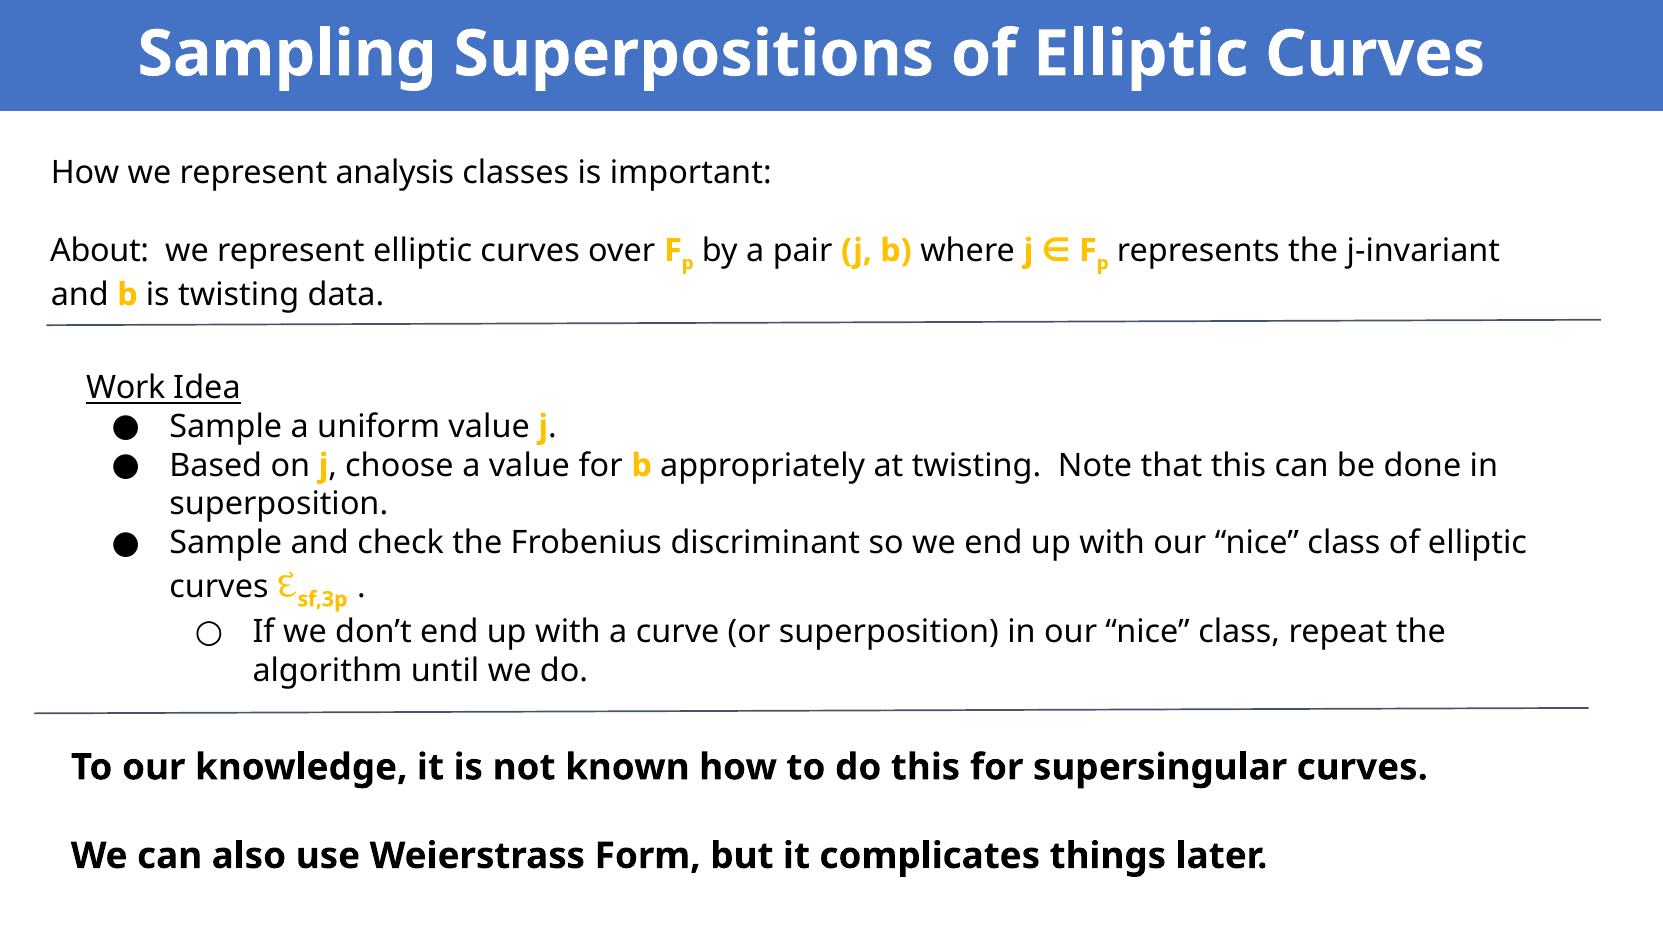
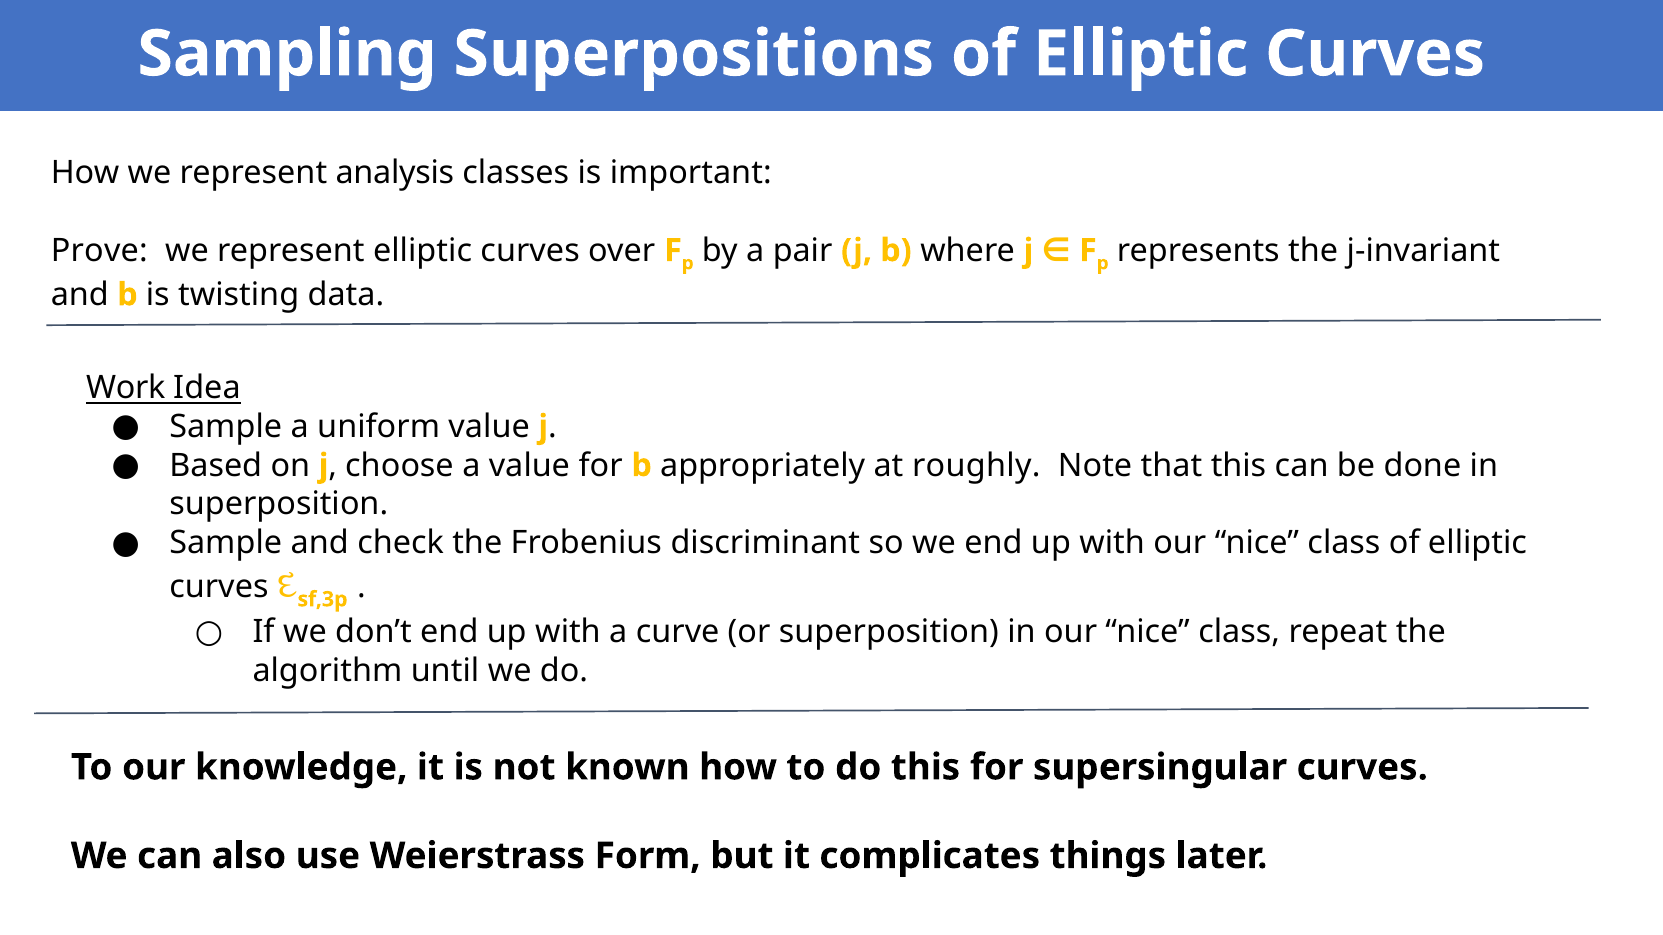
About: About -> Prove
at twisting: twisting -> roughly
